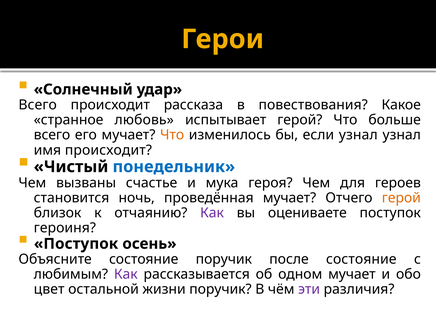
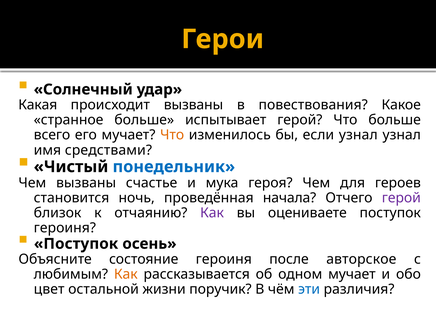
Всего at (38, 105): Всего -> Какая
происходит рассказа: рассказа -> вызваны
странное любовь: любовь -> больше
имя происходит: происходит -> средствами
проведённая мучает: мучает -> начала
герой at (401, 198) colour: orange -> purple
состояние поручик: поручик -> героиня
после состояние: состояние -> авторское
Как at (126, 274) colour: purple -> orange
эти colour: purple -> blue
